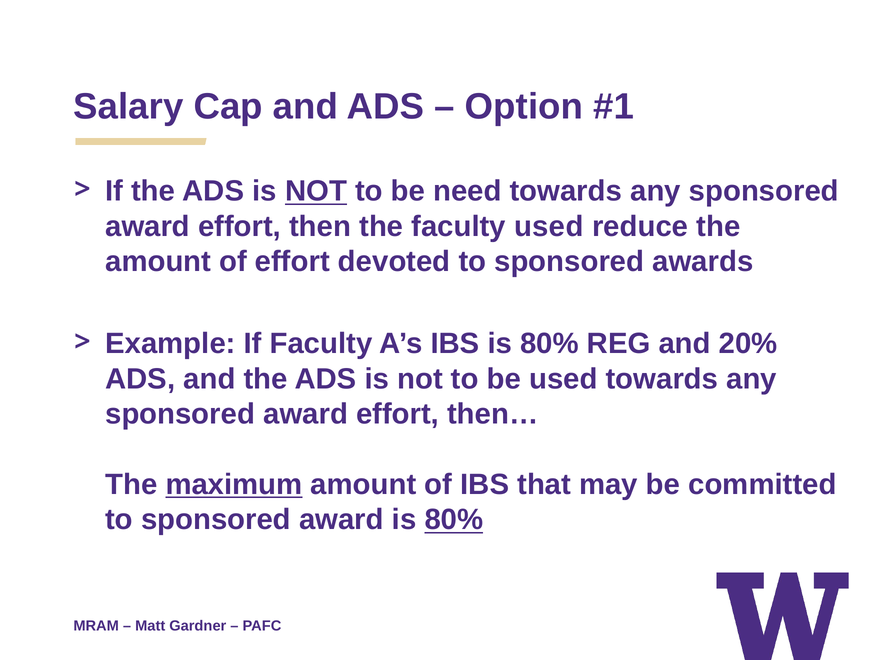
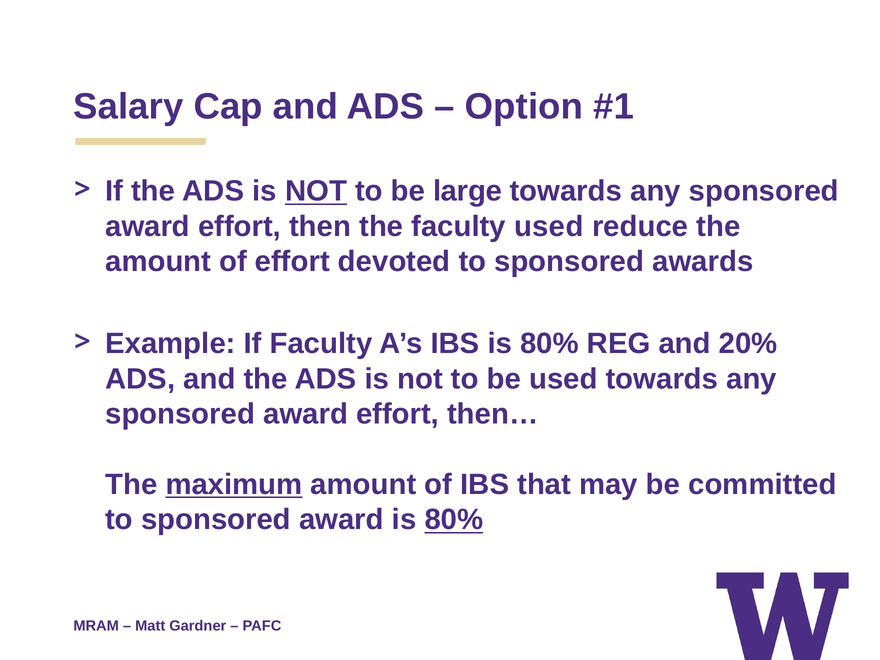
need: need -> large
